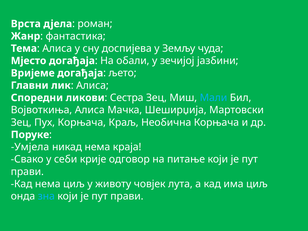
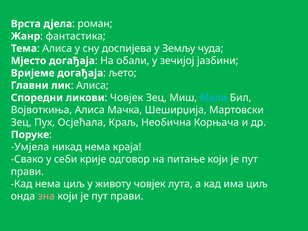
Сестра at (127, 98): Сестра -> Човјек
Пух Корњача: Корњача -> Осјећала
зна colour: light blue -> pink
